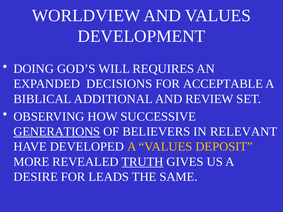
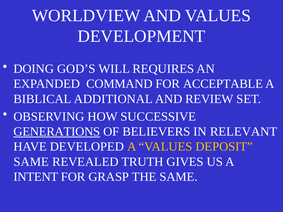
DECISIONS: DECISIONS -> COMMAND
MORE at (31, 162): MORE -> SAME
TRUTH underline: present -> none
DESIRE: DESIRE -> INTENT
LEADS: LEADS -> GRASP
